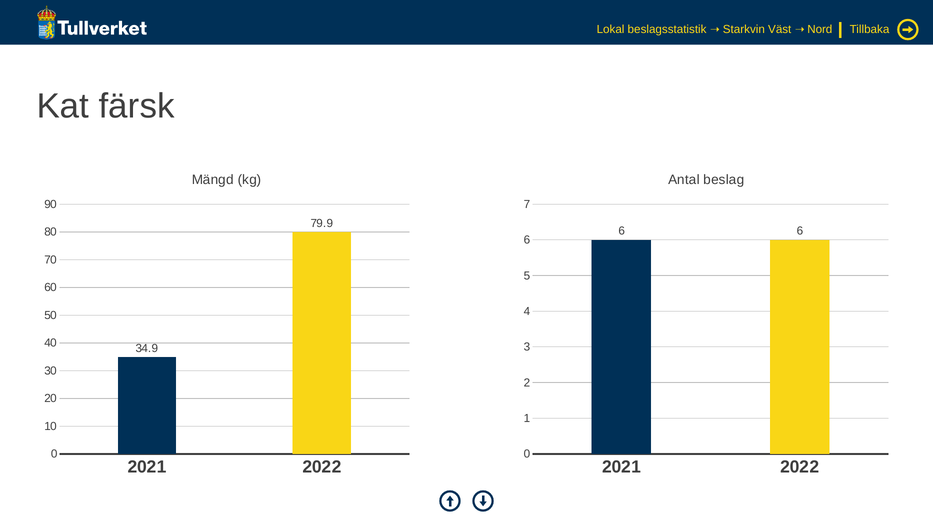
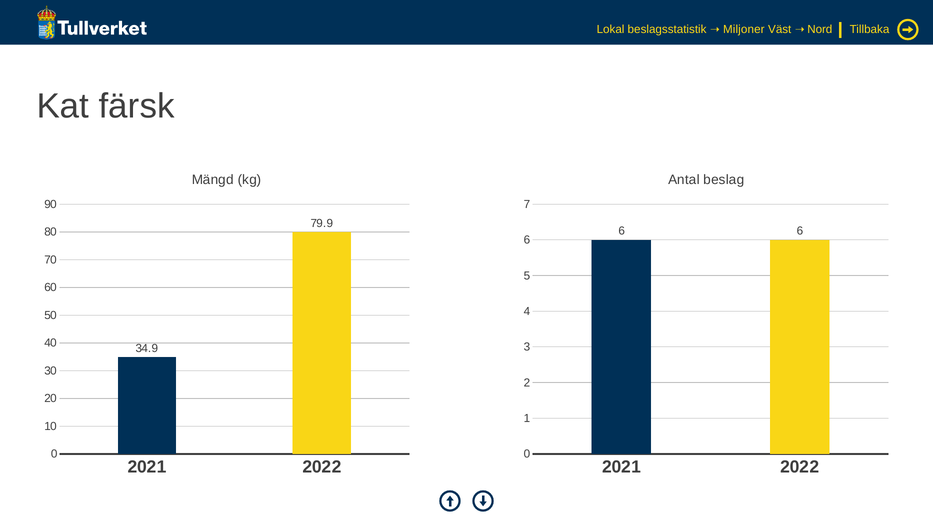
Starkvin: Starkvin -> Miljoner
